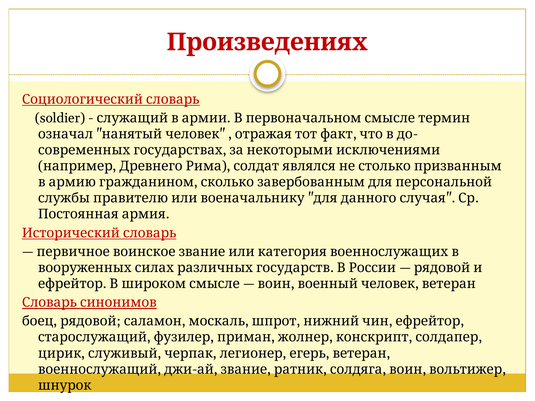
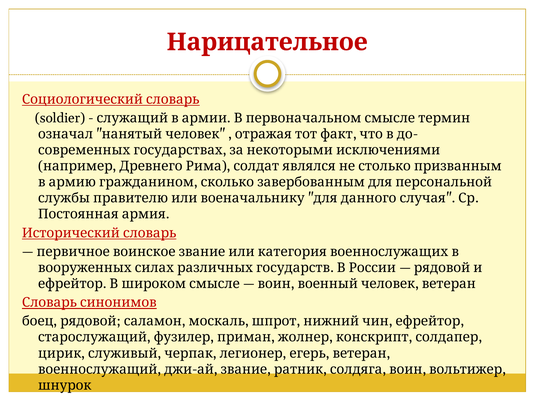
Произведениях: Произведениях -> Нарицательное
